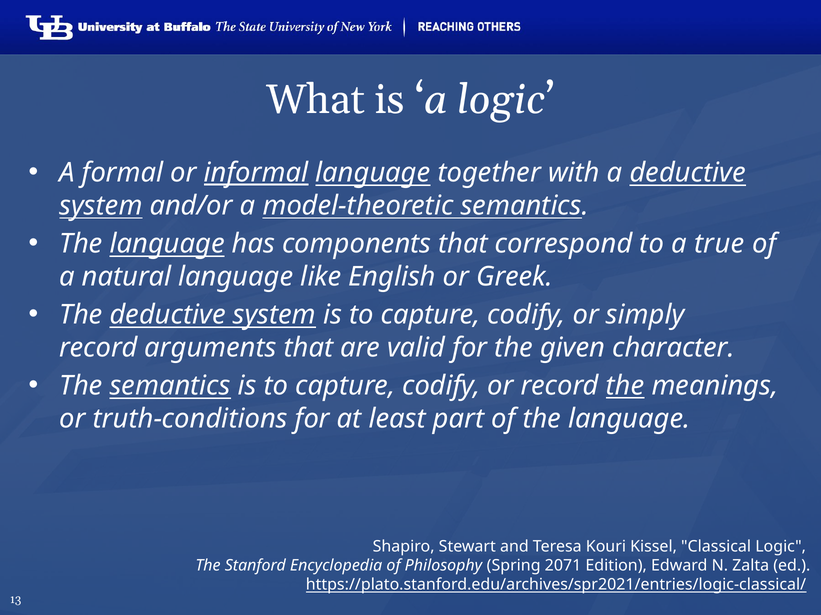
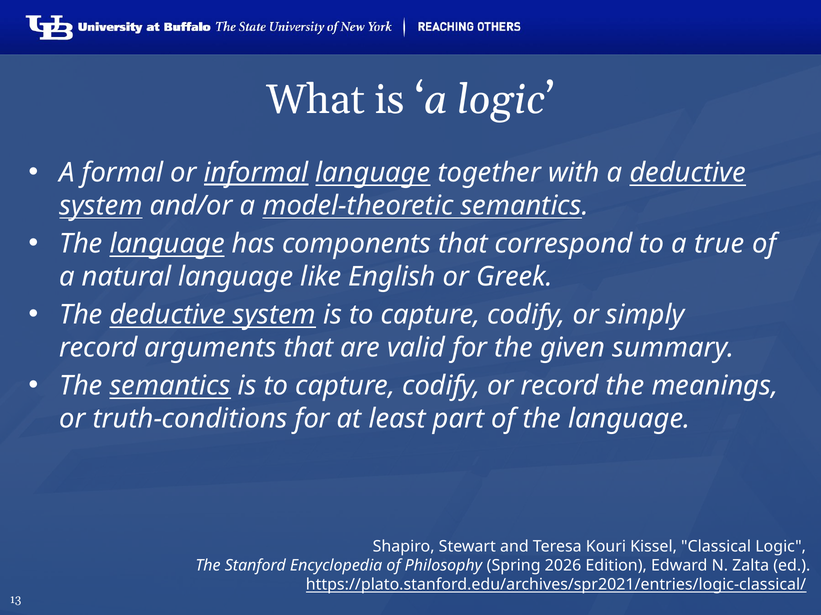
character: character -> summary
the at (625, 386) underline: present -> none
2071: 2071 -> 2026
